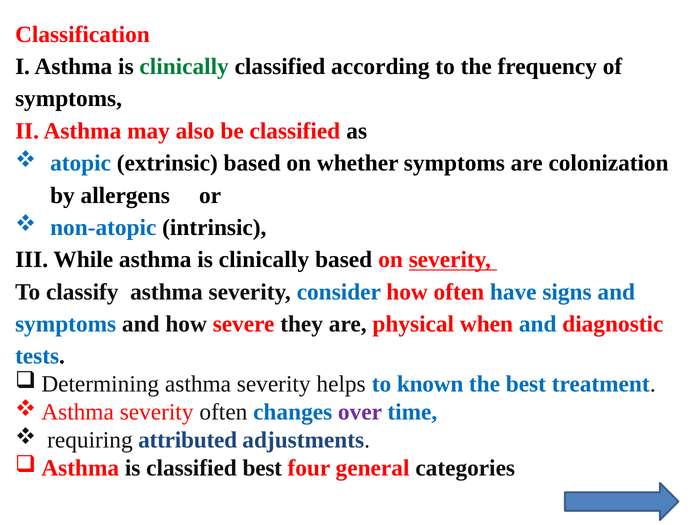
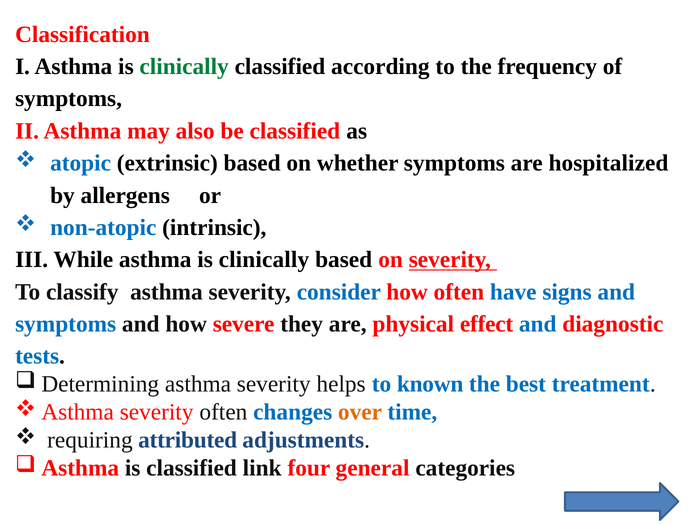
colonization: colonization -> hospitalized
when: when -> effect
over colour: purple -> orange
classified best: best -> link
